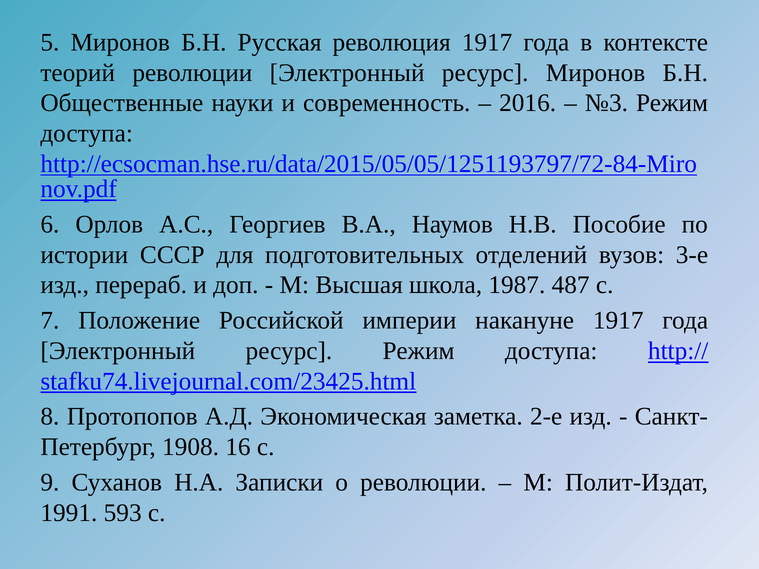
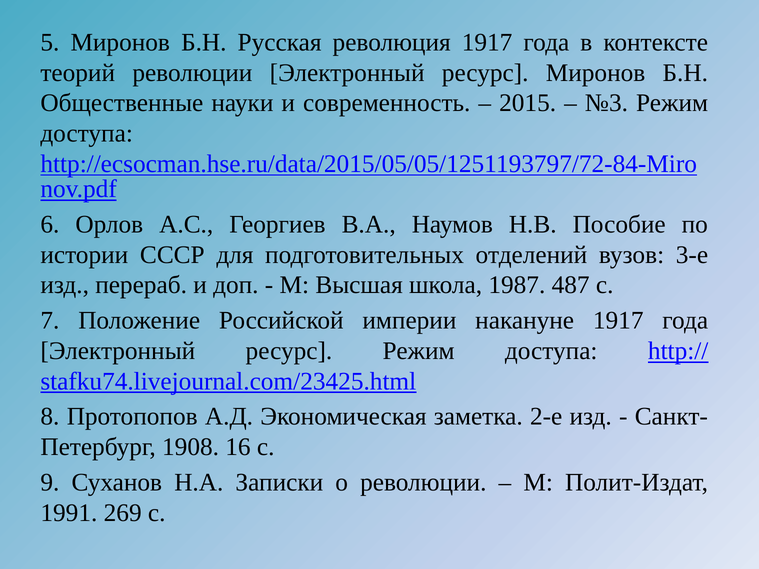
2016: 2016 -> 2015
593: 593 -> 269
